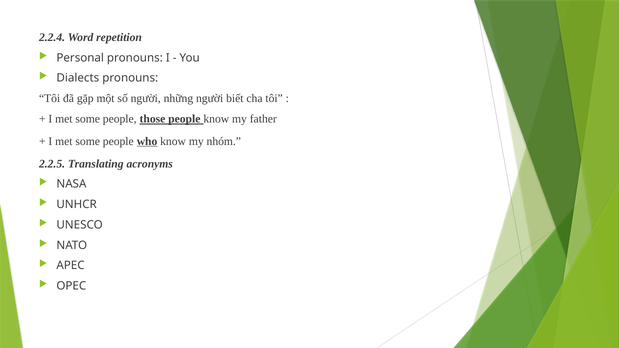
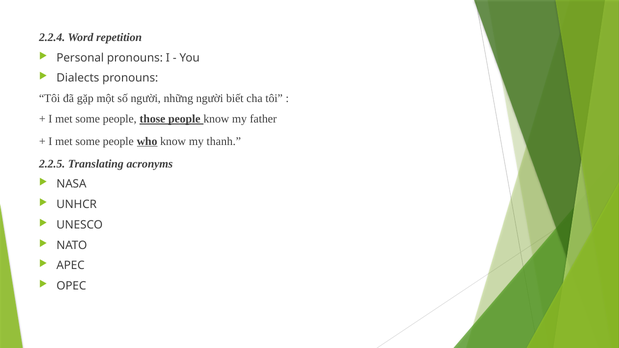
nhóm: nhóm -> thanh
